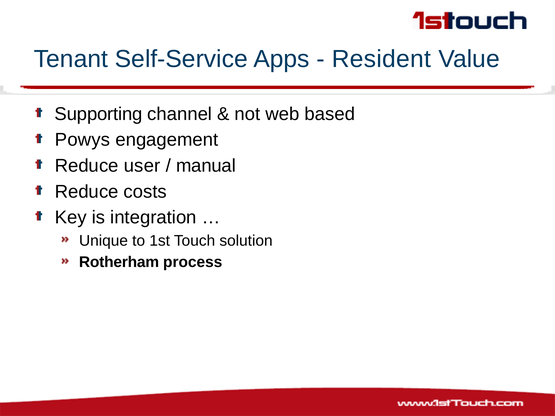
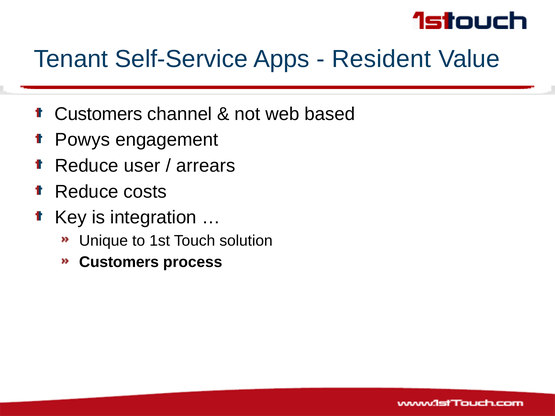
Supporting at (99, 114): Supporting -> Customers
manual: manual -> arrears
Rotherham at (119, 262): Rotherham -> Customers
